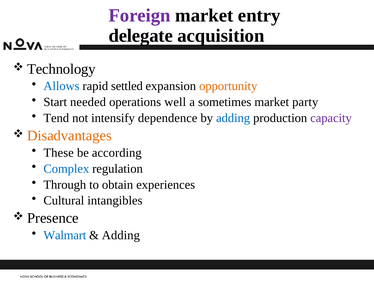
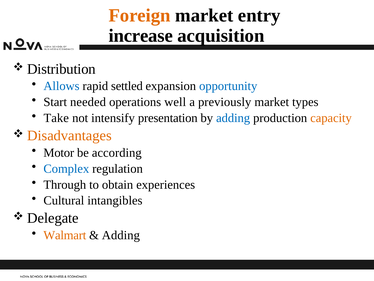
Foreign colour: purple -> orange
delegate: delegate -> increase
Technology: Technology -> Distribution
opportunity colour: orange -> blue
sometimes: sometimes -> previously
party: party -> types
Tend: Tend -> Take
dependence: dependence -> presentation
capacity colour: purple -> orange
These: These -> Motor
Presence: Presence -> Delegate
Walmart colour: blue -> orange
